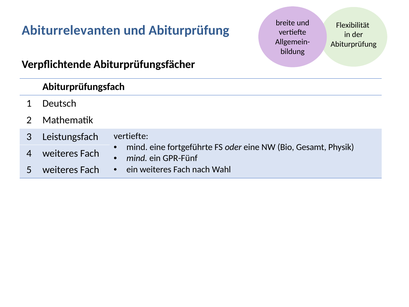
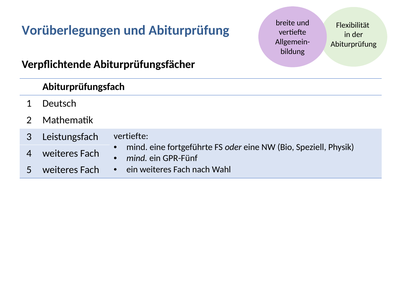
Abiturrelevanten: Abiturrelevanten -> Vorüberlegungen
Gesamt: Gesamt -> Speziell
